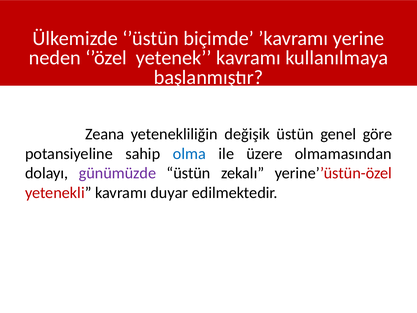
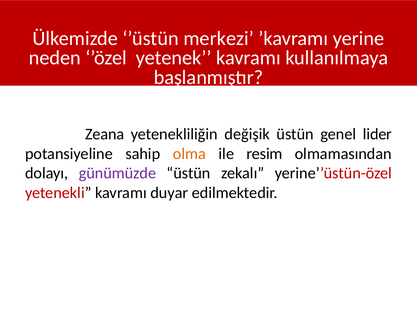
biçimde: biçimde -> merkezi
göre: göre -> lider
olma colour: blue -> orange
üzere: üzere -> resim
